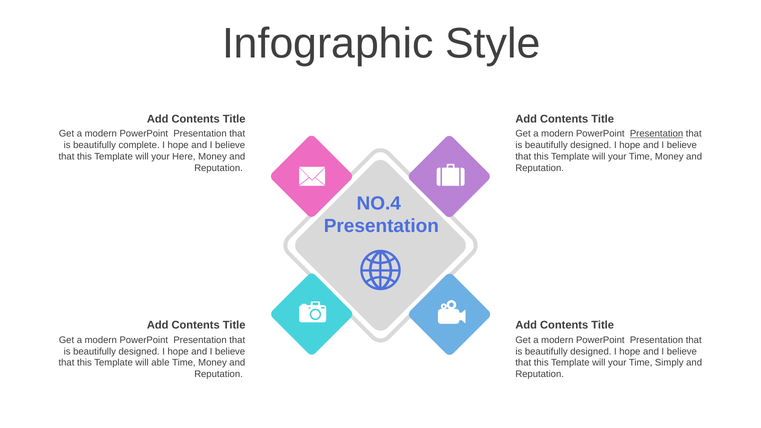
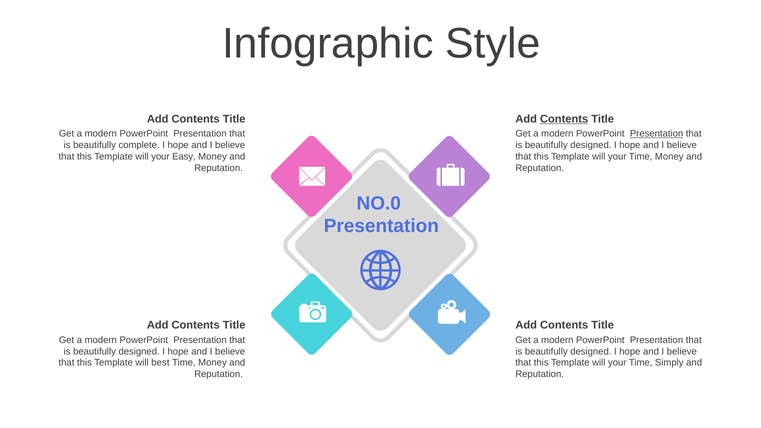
Contents at (564, 119) underline: none -> present
Here: Here -> Easy
NO.4: NO.4 -> NO.0
able: able -> best
